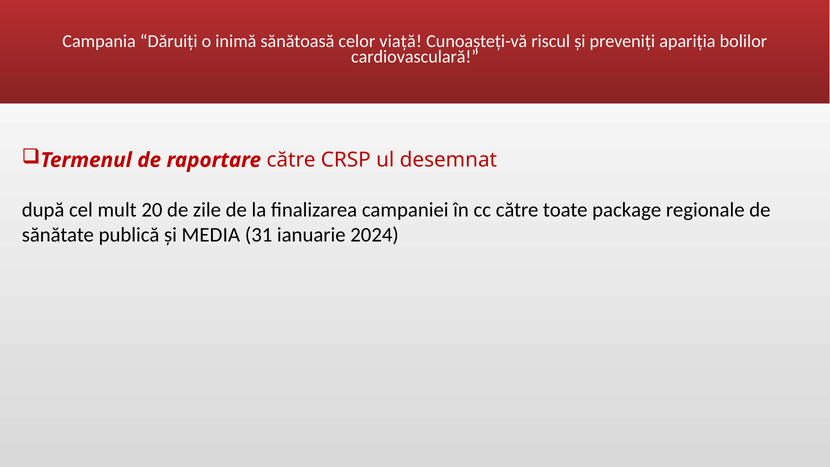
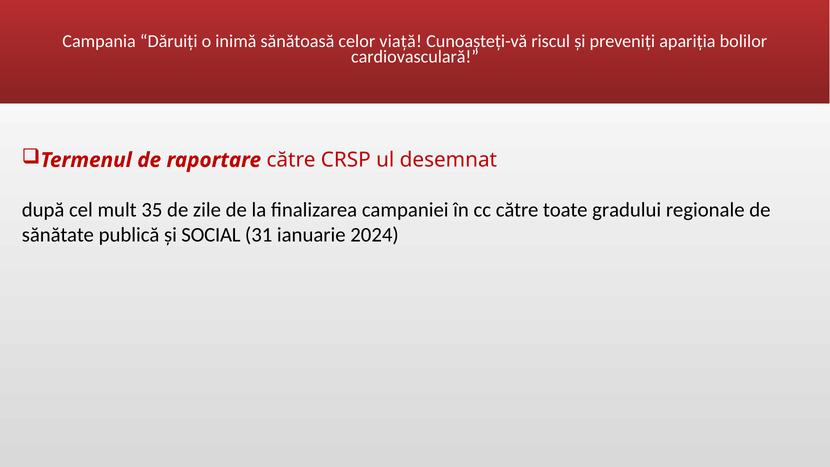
20: 20 -> 35
package: package -> gradului
MEDIA: MEDIA -> SOCIAL
